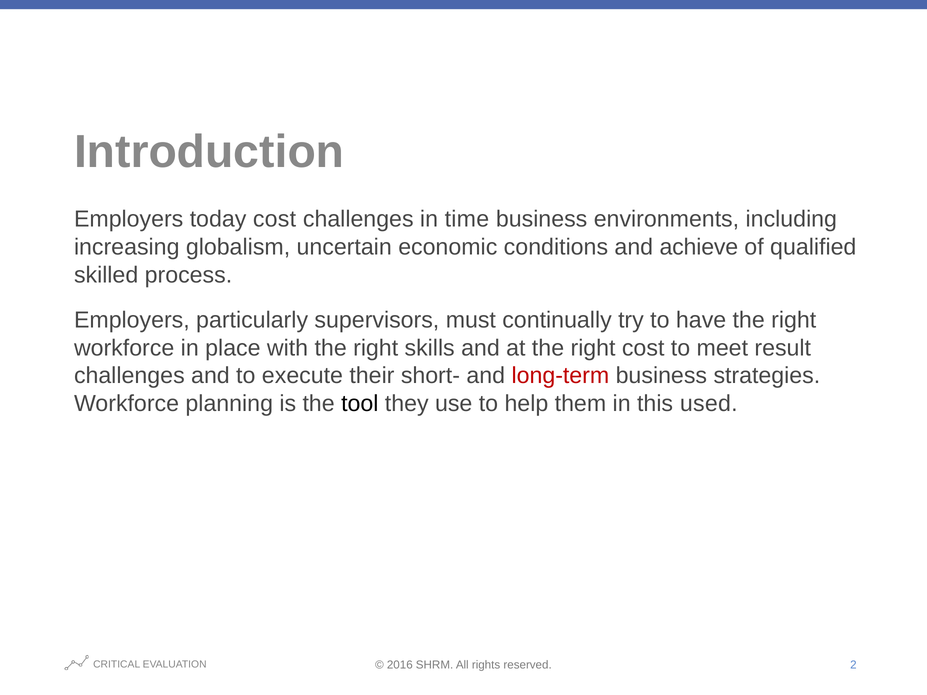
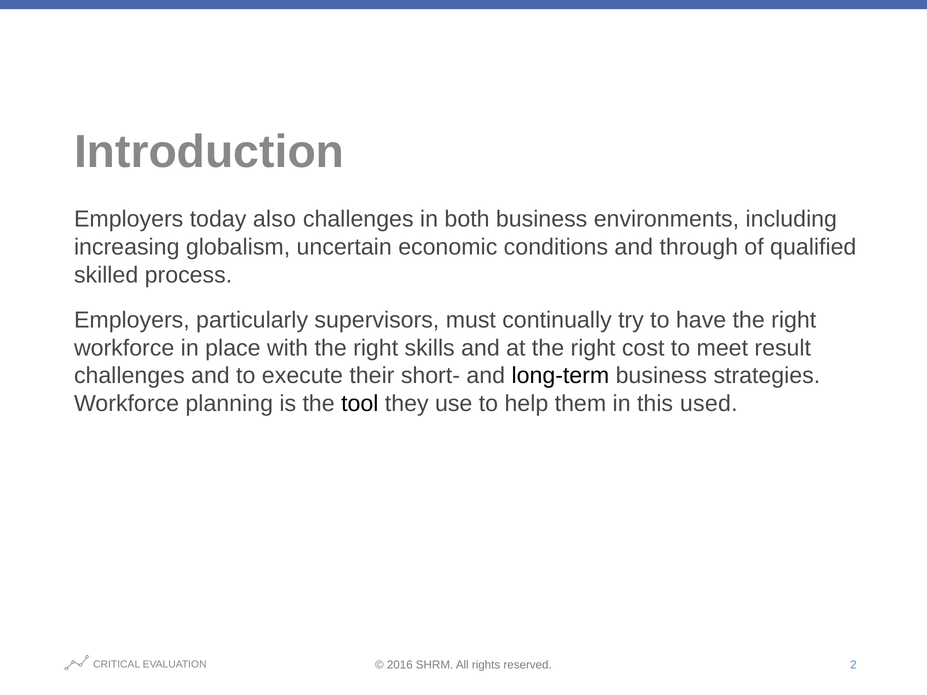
today cost: cost -> also
time: time -> both
achieve: achieve -> through
long-term colour: red -> black
